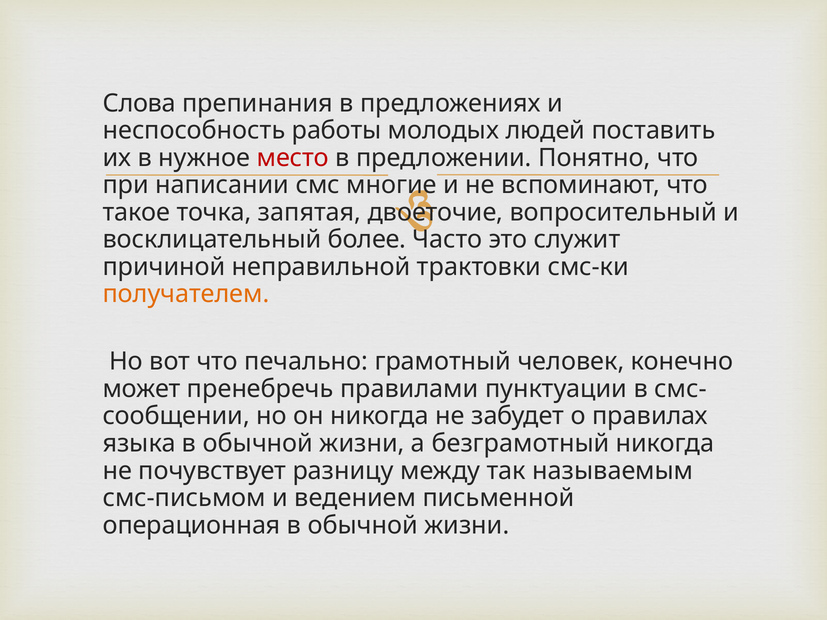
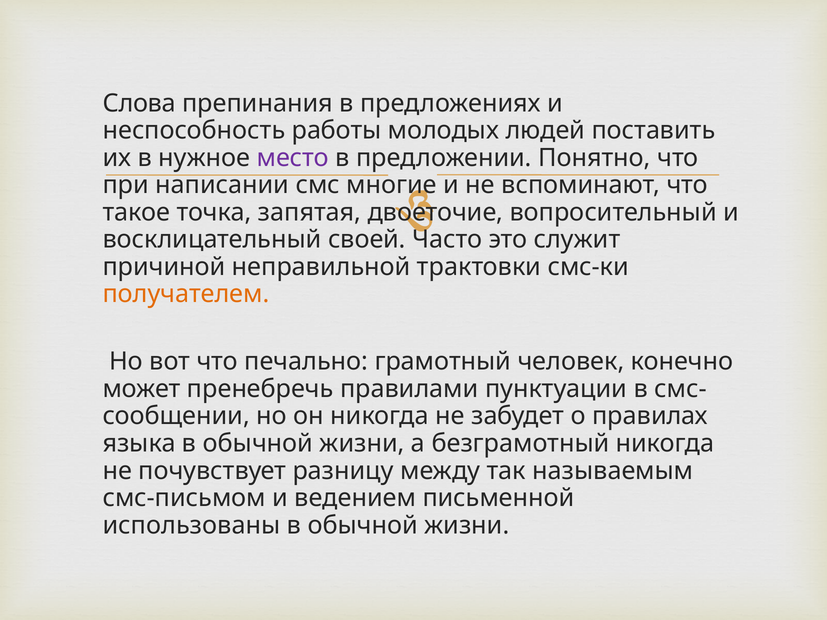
место colour: red -> purple
более: более -> своей
операционная: операционная -> использованы
